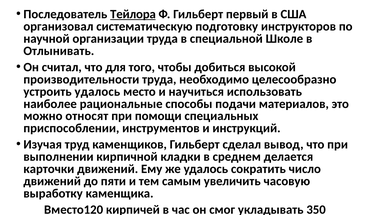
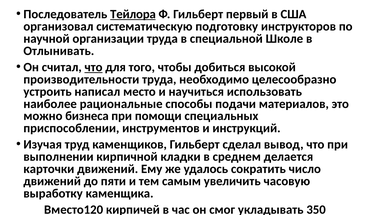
что at (94, 67) underline: none -> present
устроить удалось: удалось -> написал
относят: относят -> бизнеса
